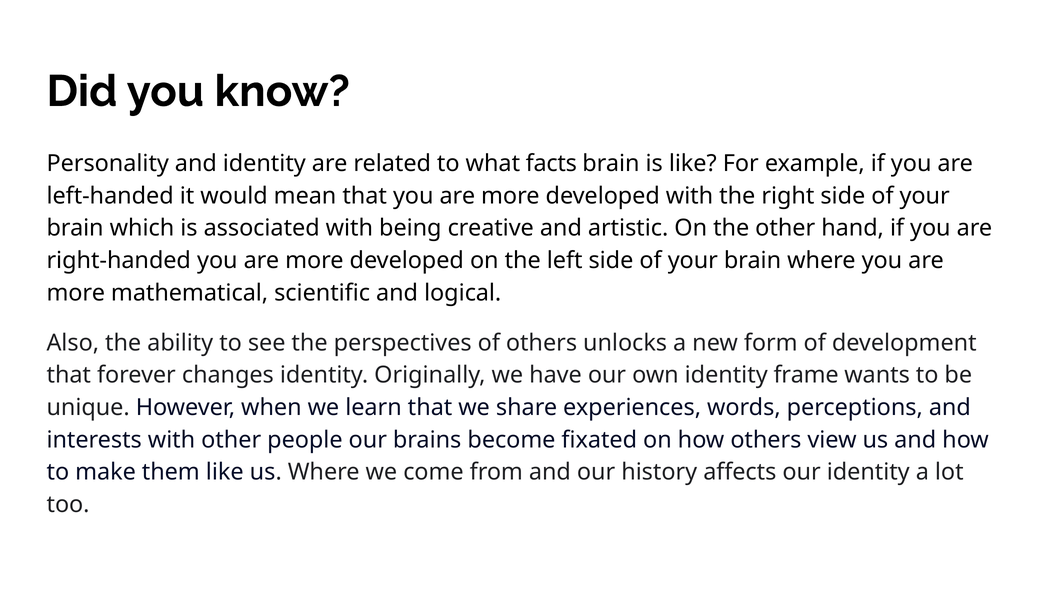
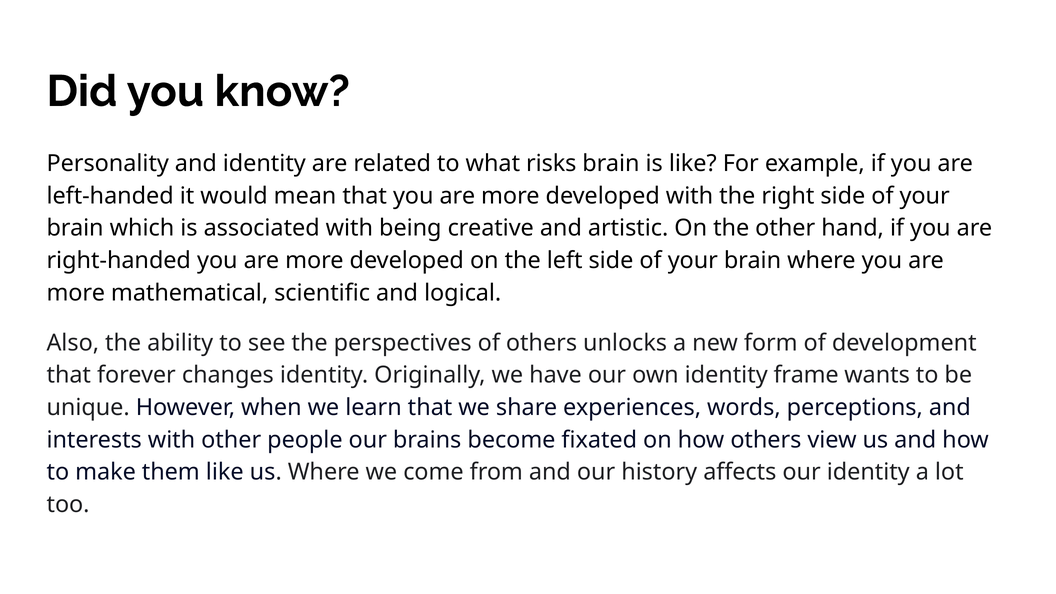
facts: facts -> risks
